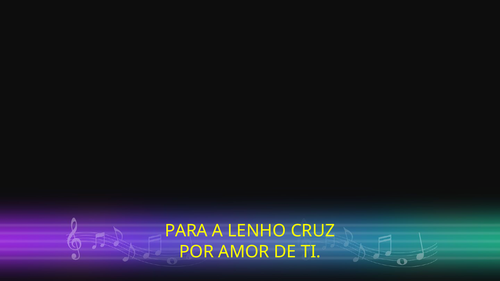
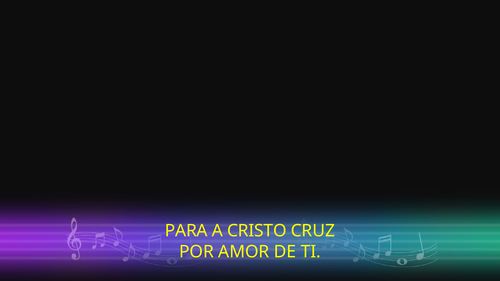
LENHO: LENHO -> CRISTO
